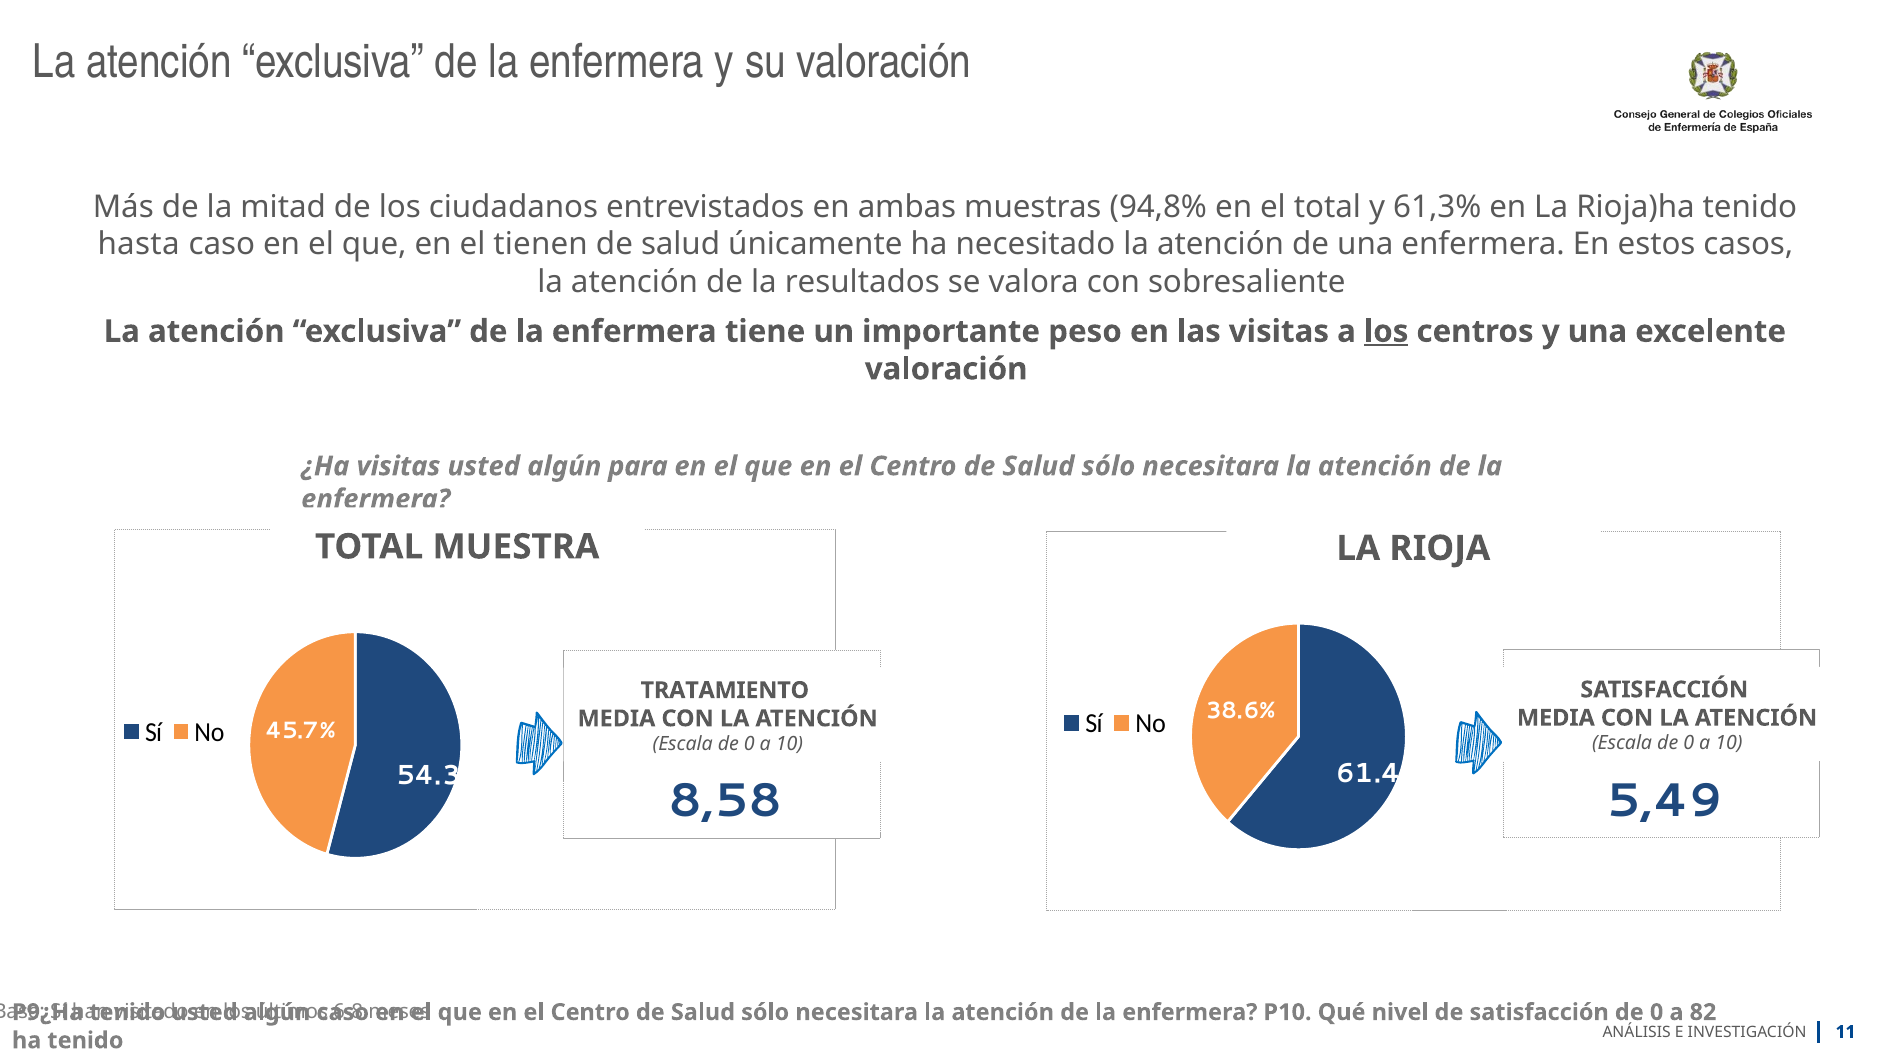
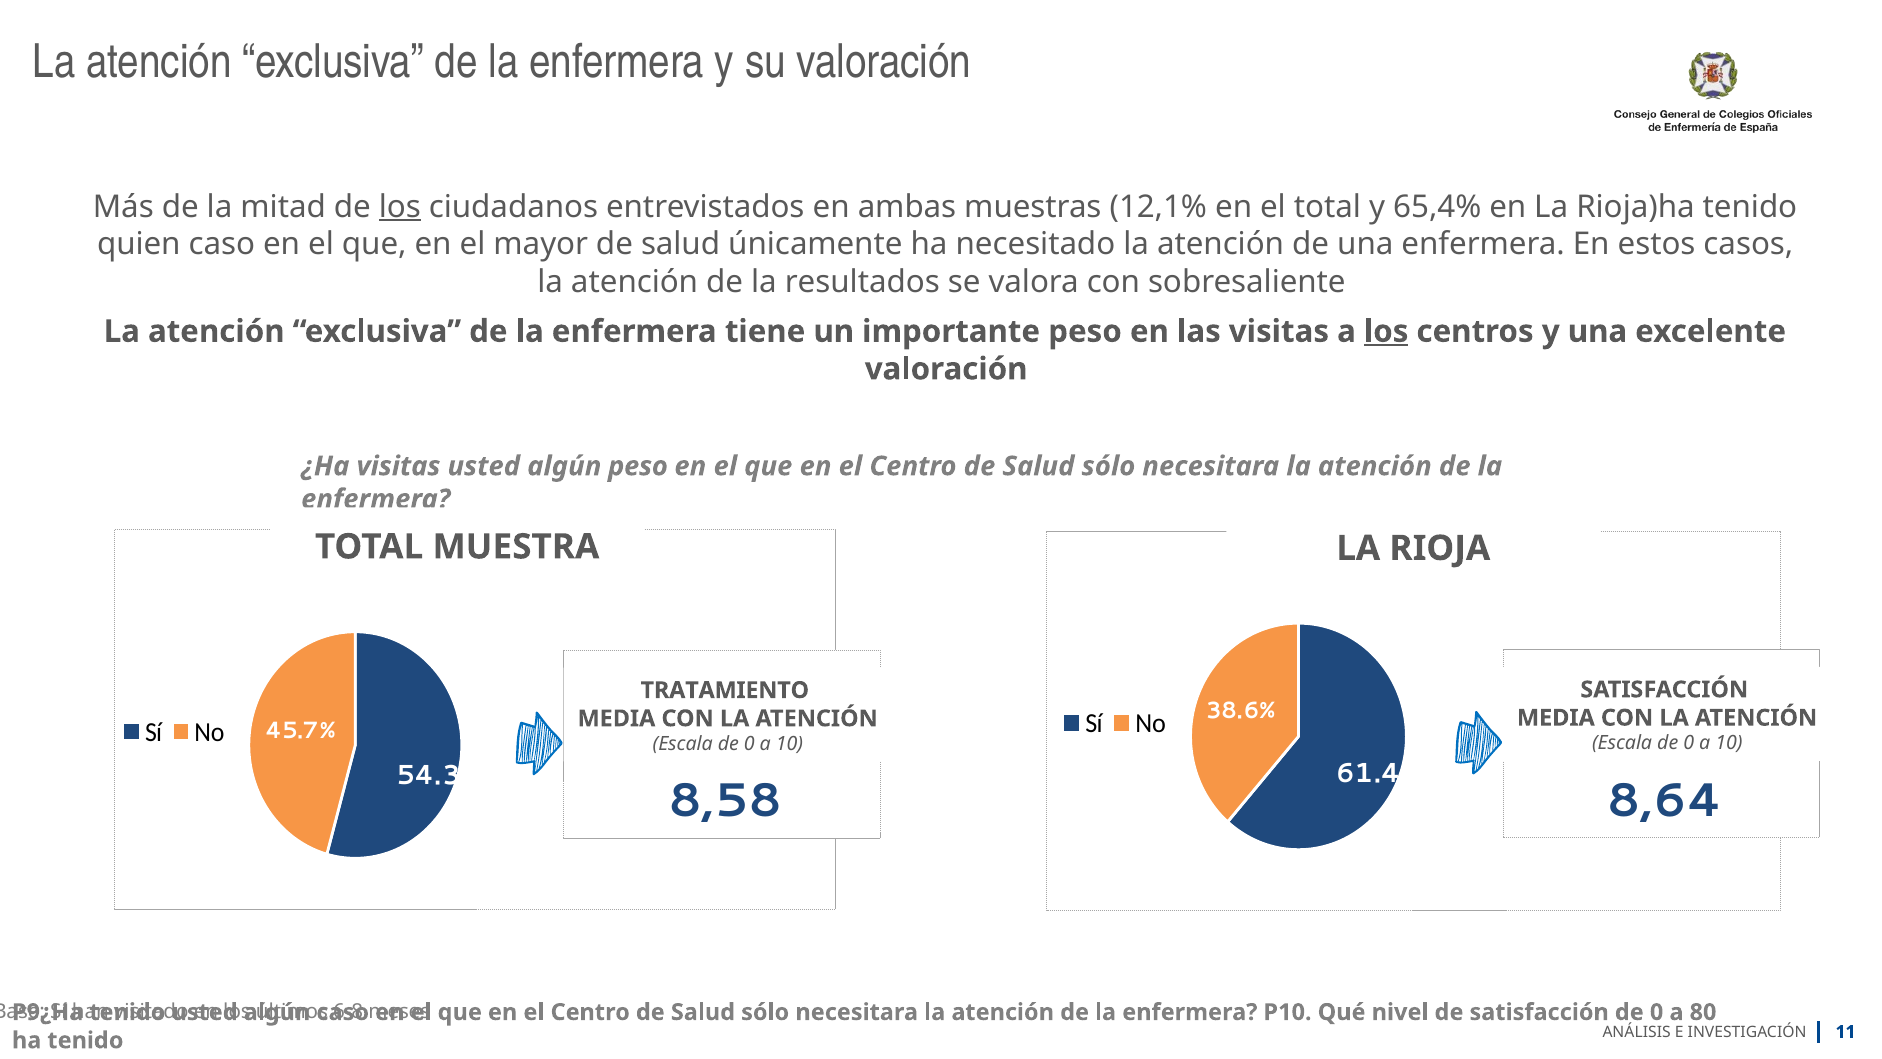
los at (400, 207) underline: none -> present
94,8%: 94,8% -> 12,1%
61,3%: 61,3% -> 65,4%
hasta: hasta -> quien
tienen: tienen -> mayor
algún para: para -> peso
5,49: 5,49 -> 8,64
82: 82 -> 80
